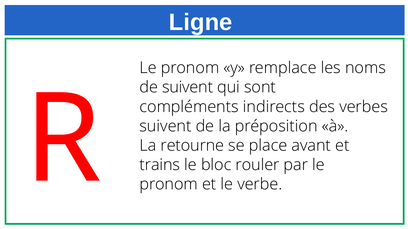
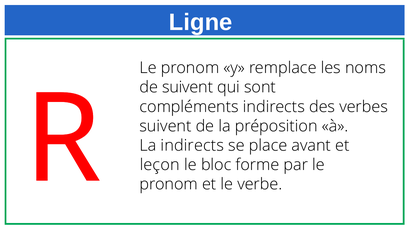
La retourne: retourne -> indirects
trains: trains -> leçon
rouler: rouler -> forme
